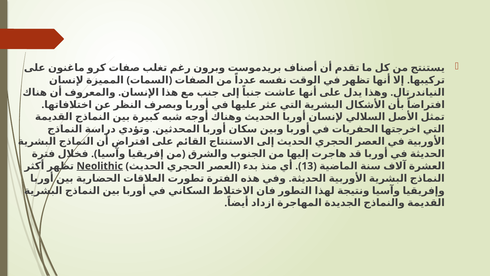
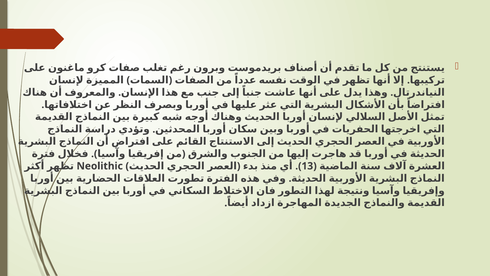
Neolithic underline: present -> none
